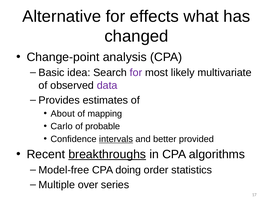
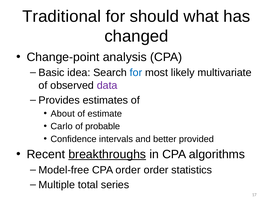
Alternative: Alternative -> Traditional
effects: effects -> should
for at (136, 73) colour: purple -> blue
mapping: mapping -> estimate
intervals underline: present -> none
CPA doing: doing -> order
over: over -> total
